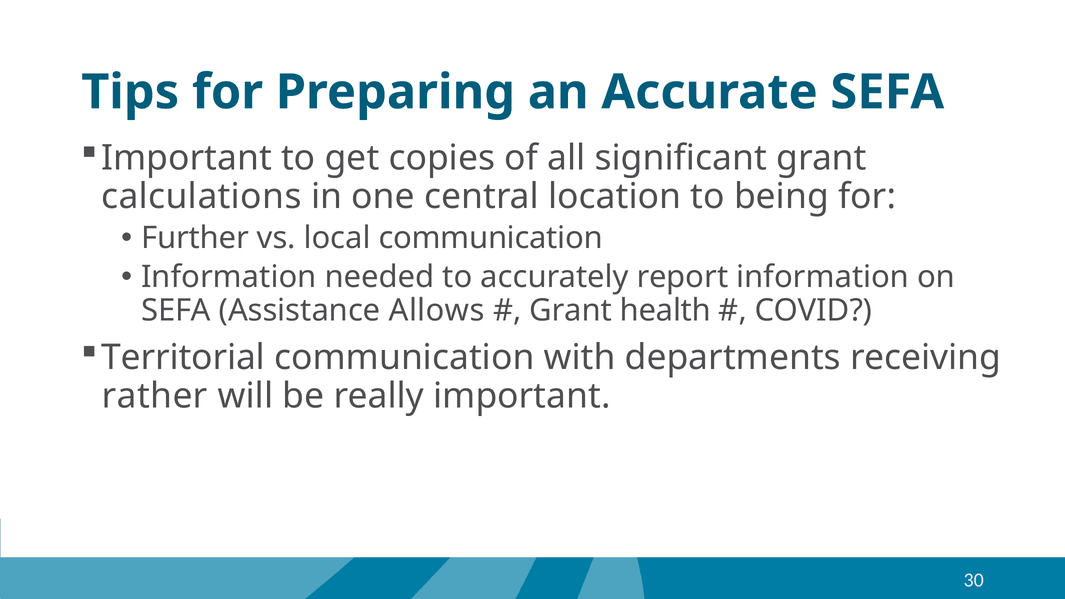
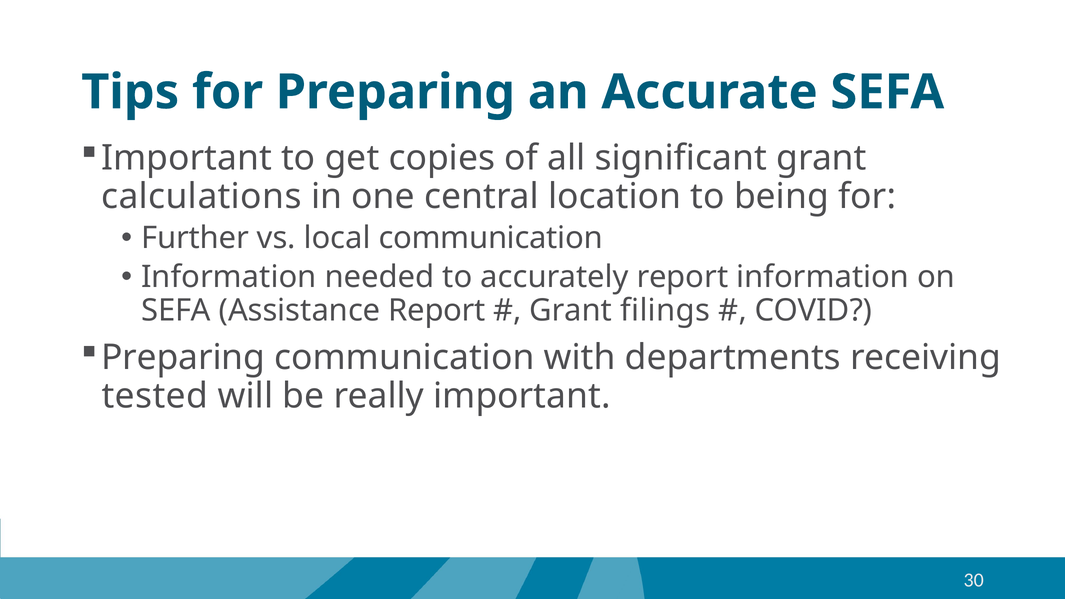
Assistance Allows: Allows -> Report
health: health -> filings
Territorial at (183, 358): Territorial -> Preparing
rather: rather -> tested
